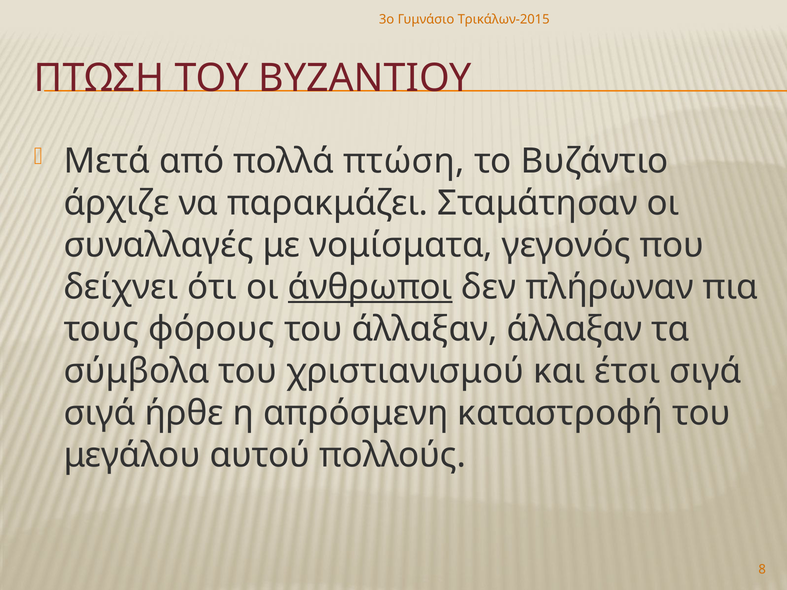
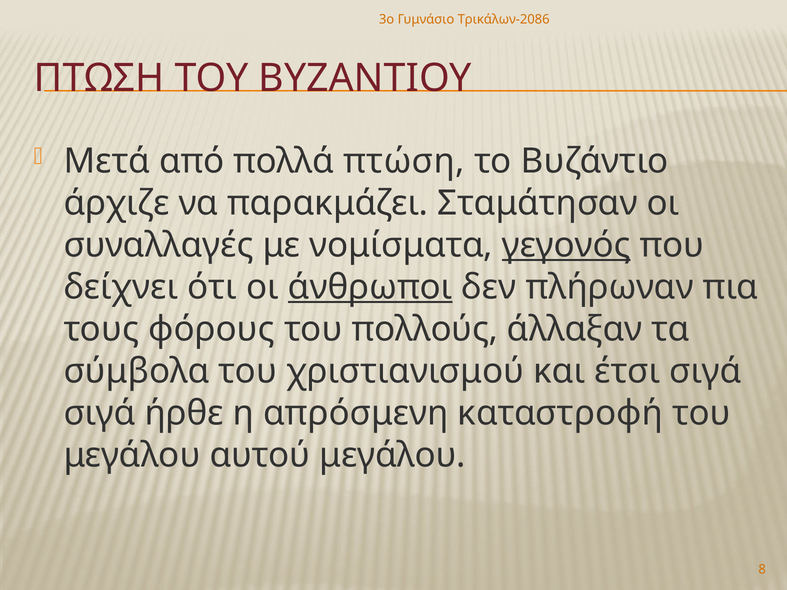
Τρικάλων-2015: Τρικάλων-2015 -> Τρικάλων-2086
γεγονός underline: none -> present
του άλλαξαν: άλλαξαν -> πολλούς
αυτού πολλούς: πολλούς -> μεγάλου
